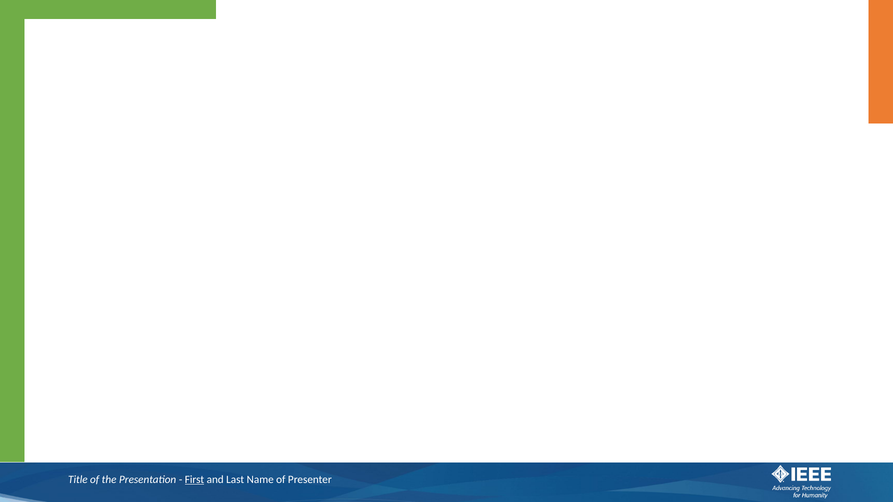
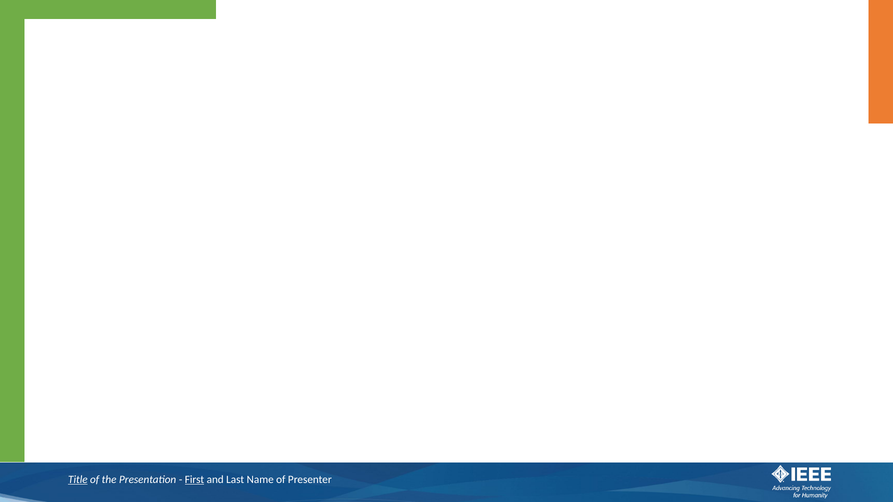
Title underline: none -> present
